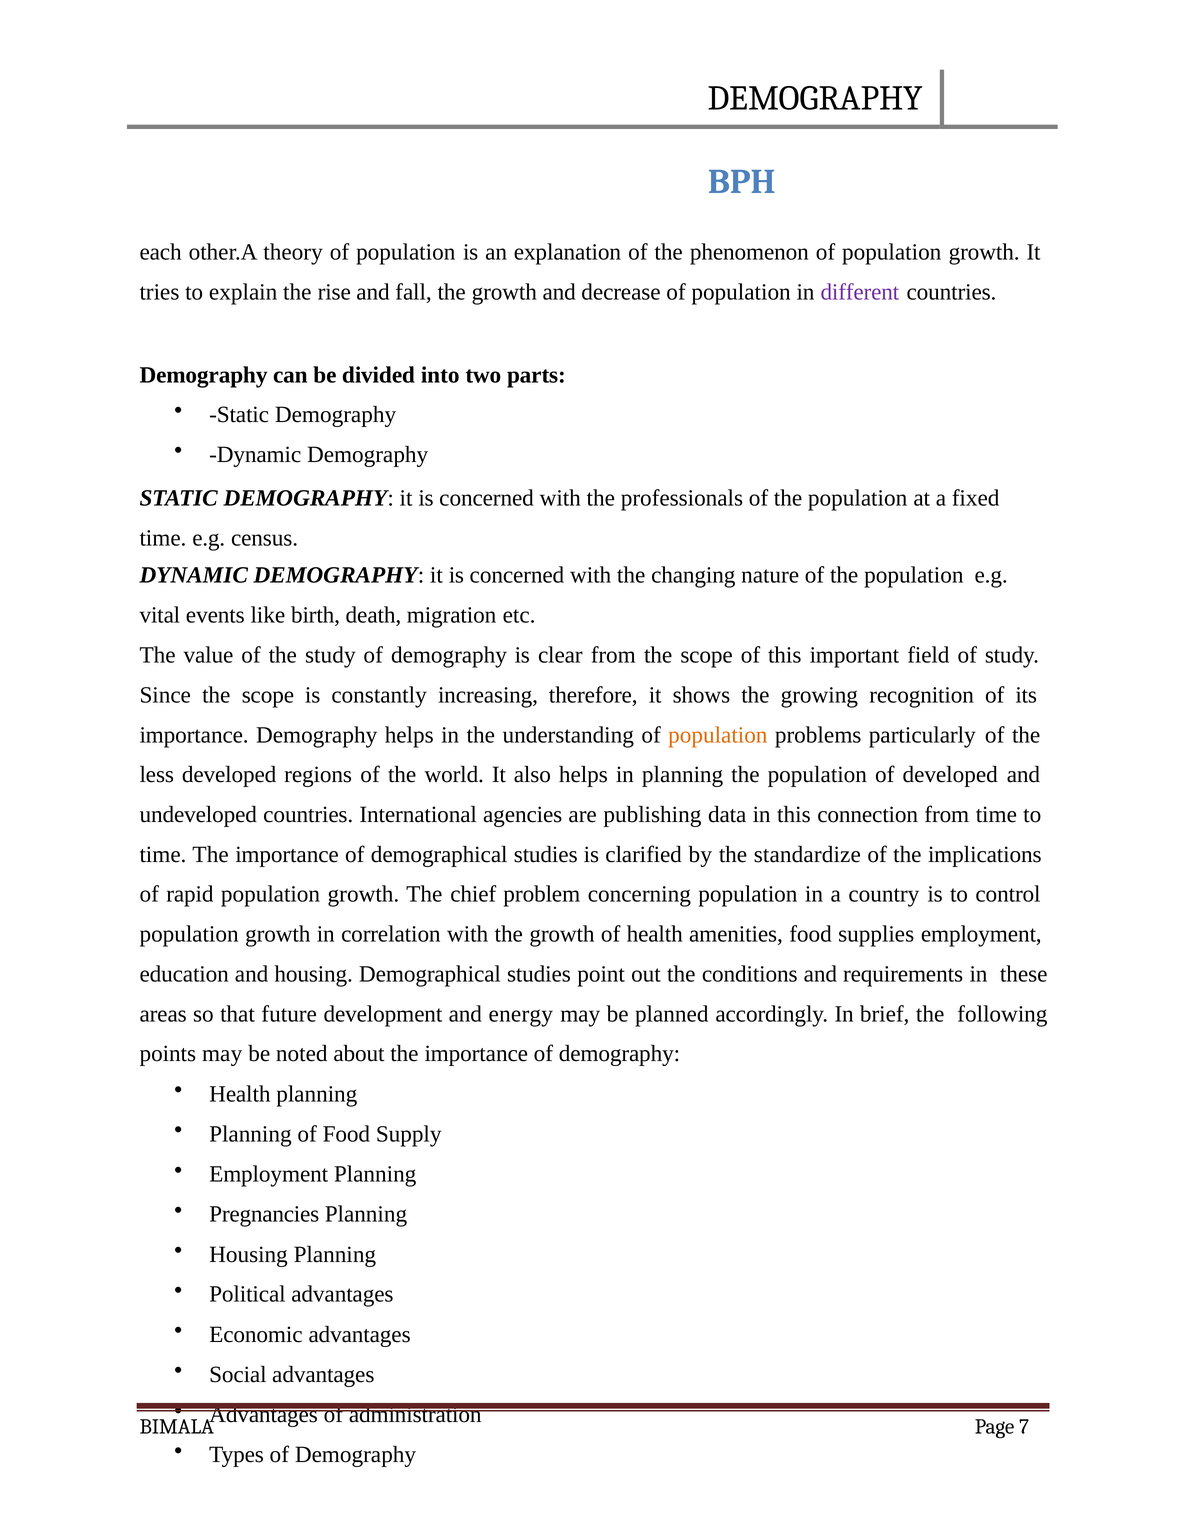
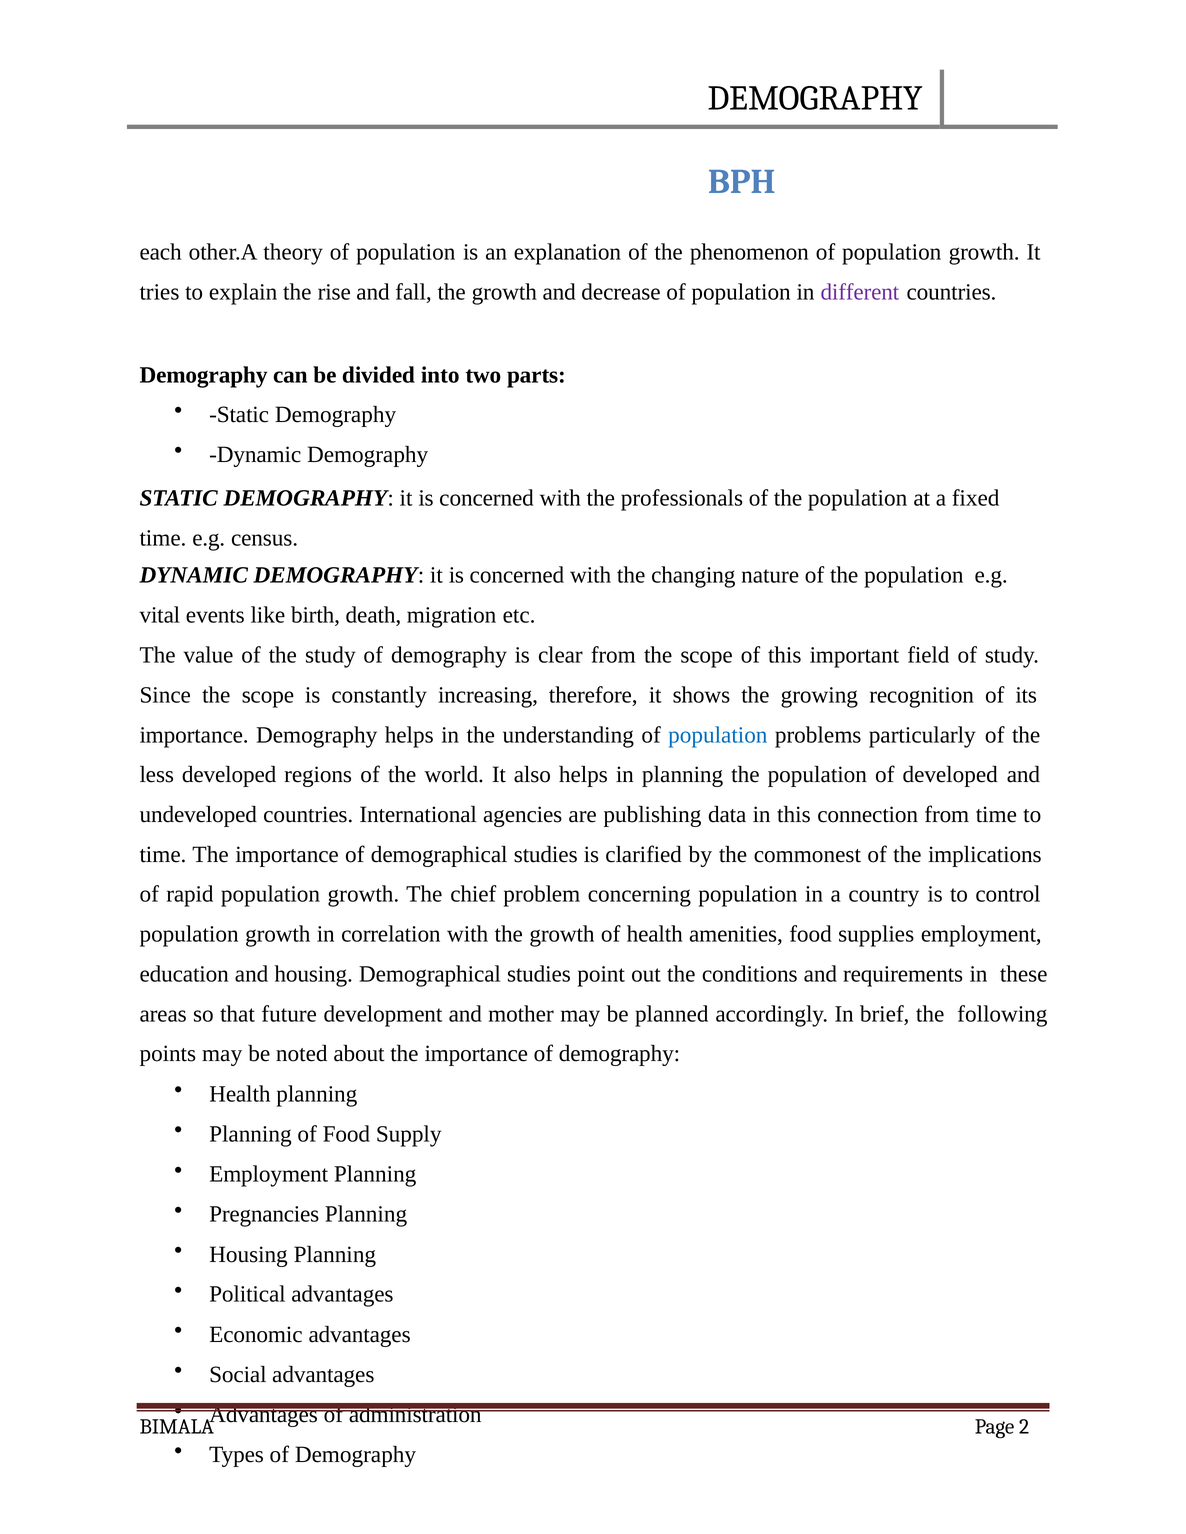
population at (718, 735) colour: orange -> blue
standardize: standardize -> commonest
energy: energy -> mother
7: 7 -> 2
